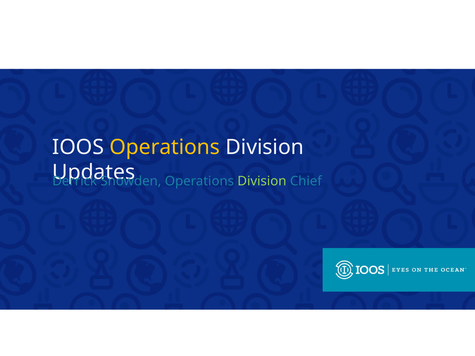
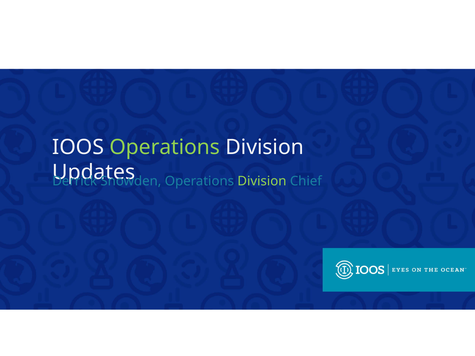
Operations at (165, 147) colour: yellow -> light green
